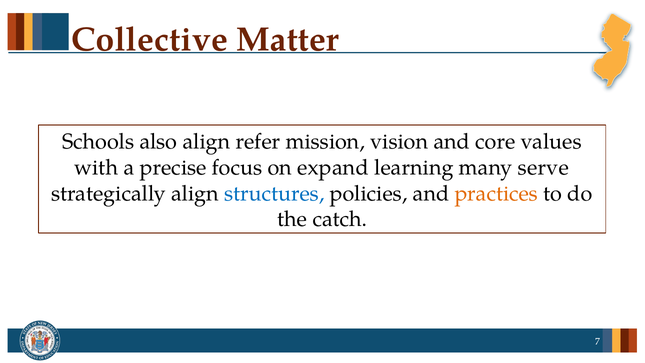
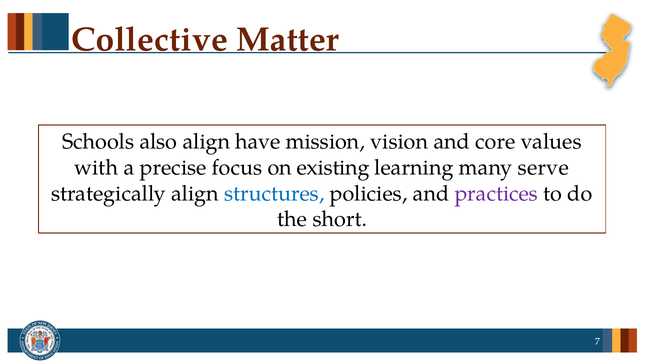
refer: refer -> have
expand: expand -> existing
practices colour: orange -> purple
catch: catch -> short
